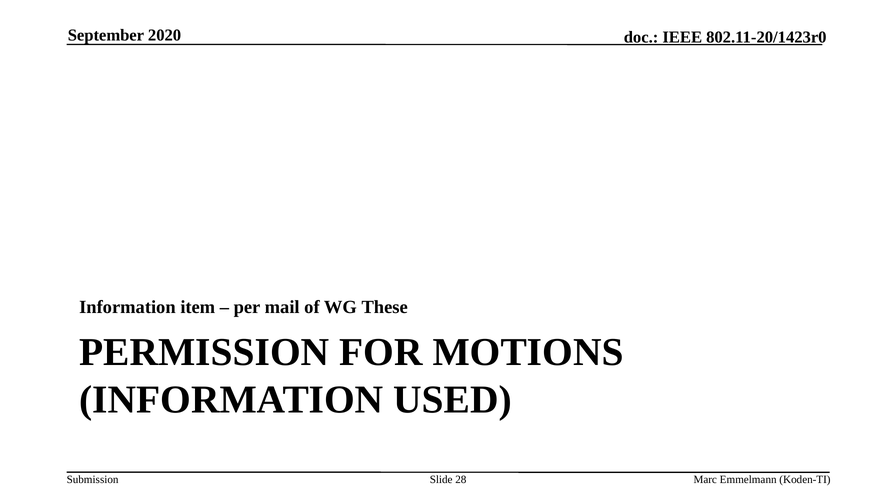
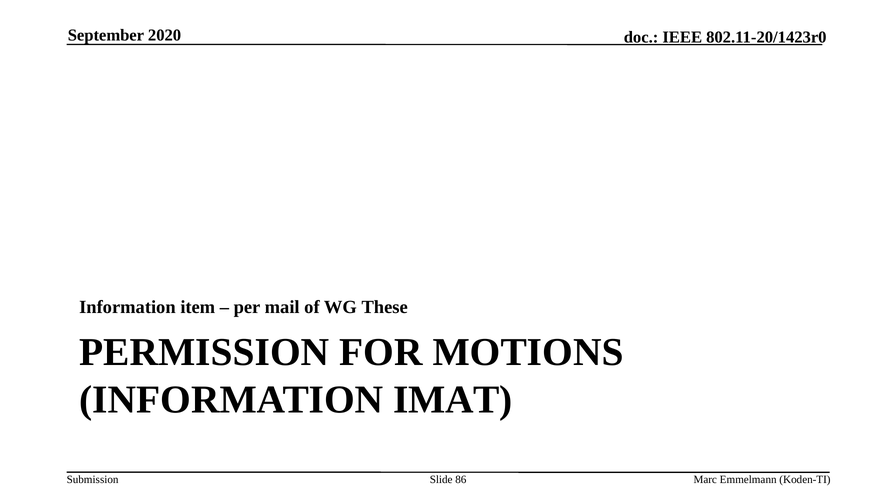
USED: USED -> IMAT
28: 28 -> 86
